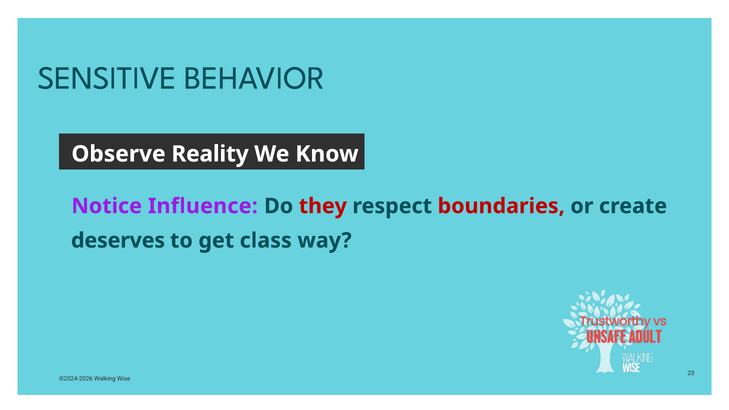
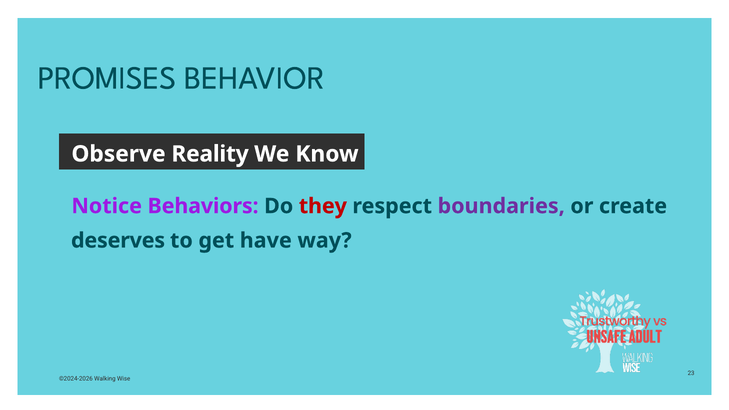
SENSITIVE: SENSITIVE -> PROMISES
Influence: Influence -> Behaviors
boundaries colour: red -> purple
class: class -> have
